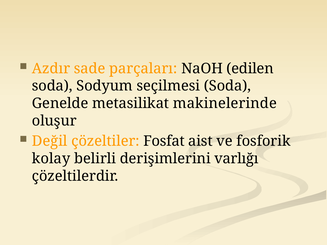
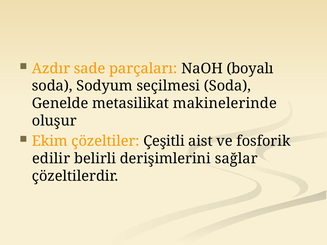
edilen: edilen -> boyalı
Değil: Değil -> Ekim
Fosfat: Fosfat -> Çeşitli
kolay: kolay -> edilir
varlığı: varlığı -> sağlar
